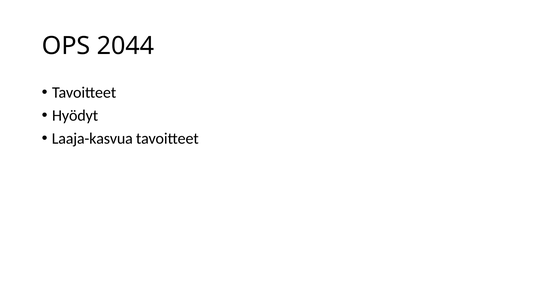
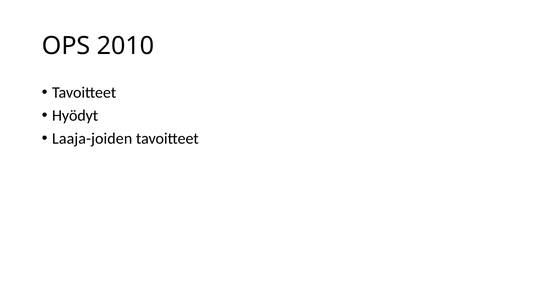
2044: 2044 -> 2010
Laaja-kasvua: Laaja-kasvua -> Laaja-joiden
